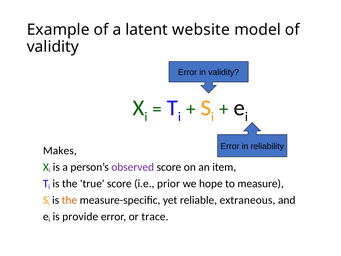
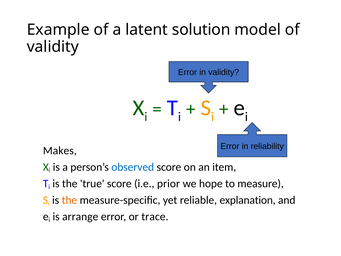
website: website -> solution
observed colour: purple -> blue
extraneous: extraneous -> explanation
provide: provide -> arrange
